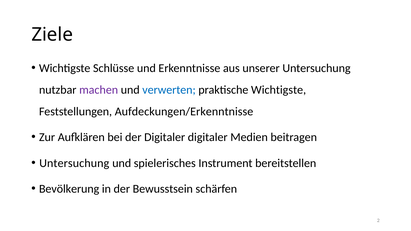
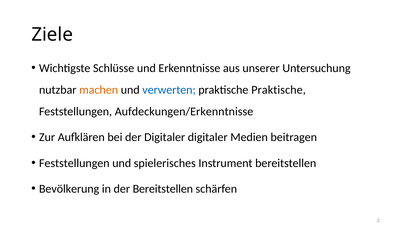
machen colour: purple -> orange
praktische Wichtigste: Wichtigste -> Praktische
Untersuchung at (74, 163): Untersuchung -> Feststellungen
der Bewusstsein: Bewusstsein -> Bereitstellen
